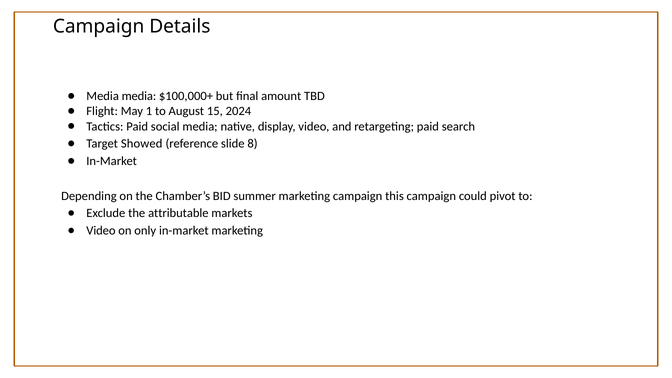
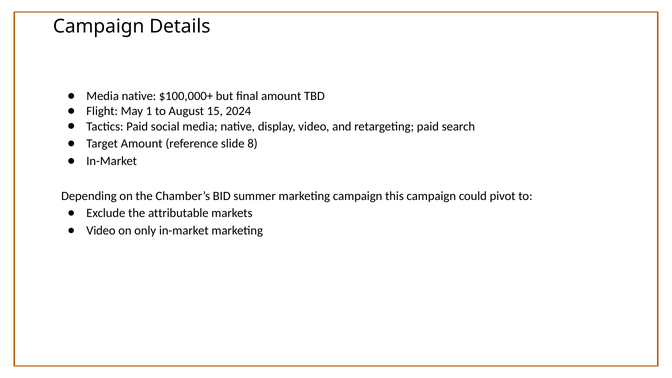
media at (139, 96): media -> native
Target Showed: Showed -> Amount
